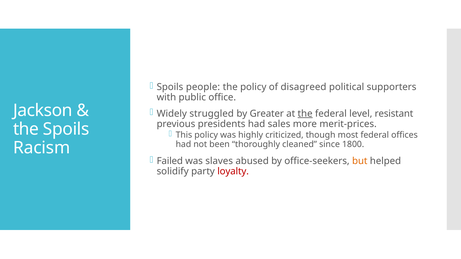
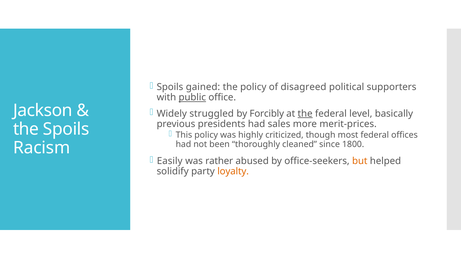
people: people -> gained
public underline: none -> present
Greater: Greater -> Forcibly
resistant: resistant -> basically
Failed: Failed -> Easily
slaves: slaves -> rather
loyalty colour: red -> orange
